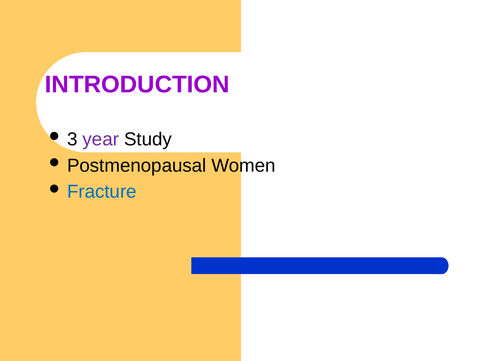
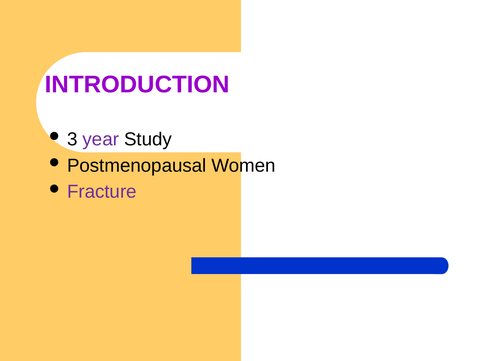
Fracture colour: blue -> purple
